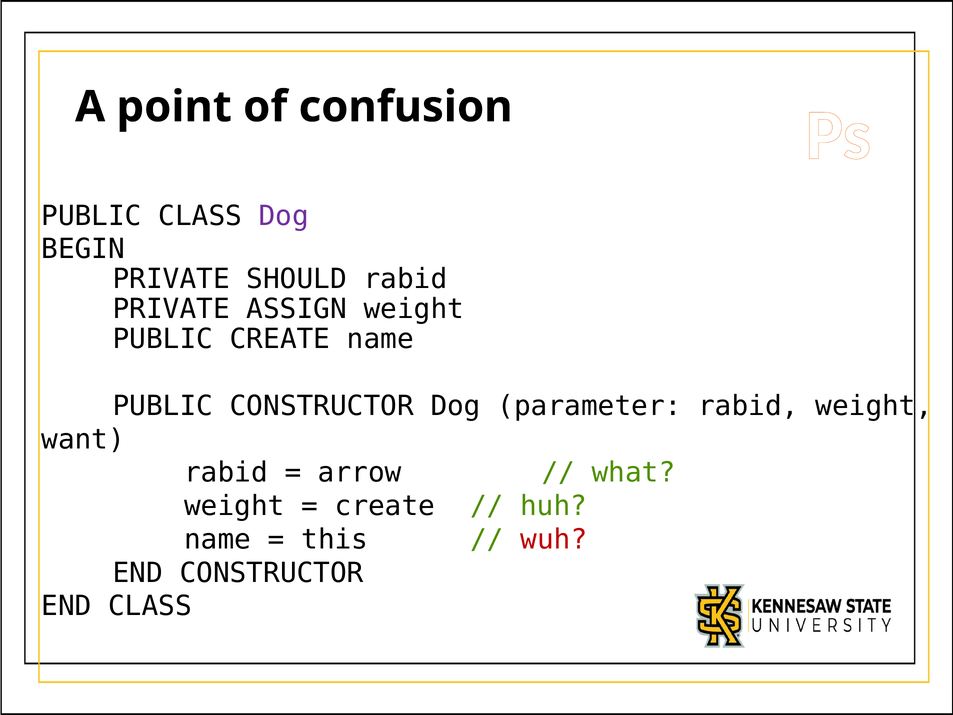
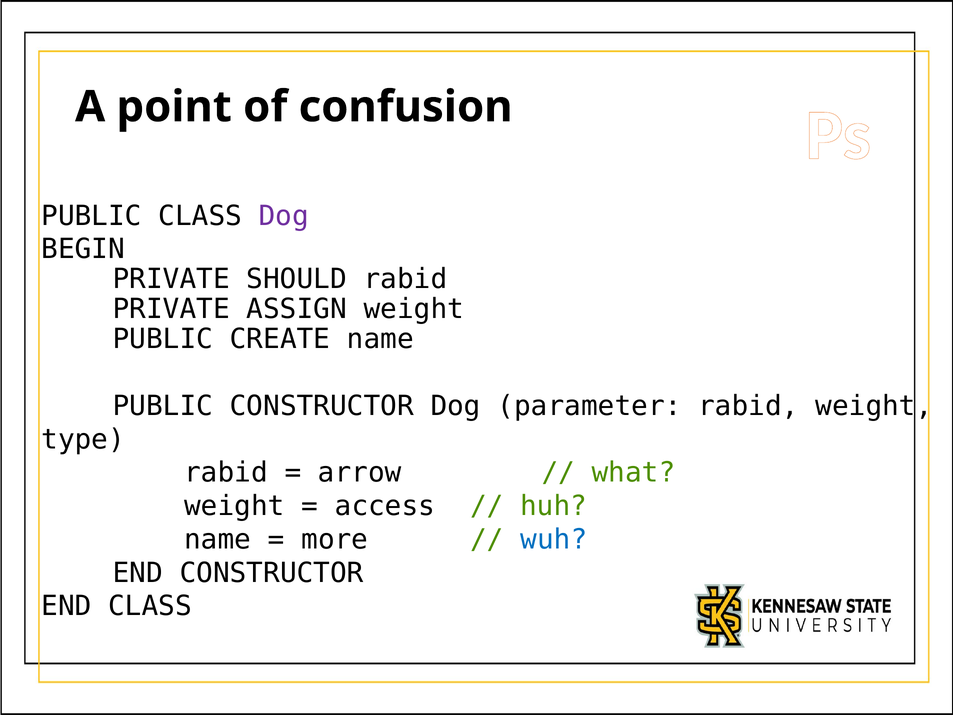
want: want -> type
create at (385, 506): create -> access
this: this -> more
wuh colour: red -> blue
